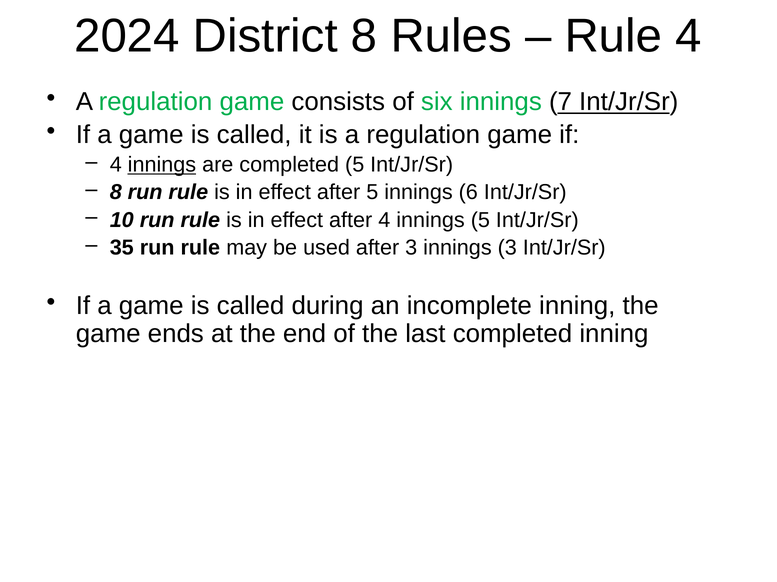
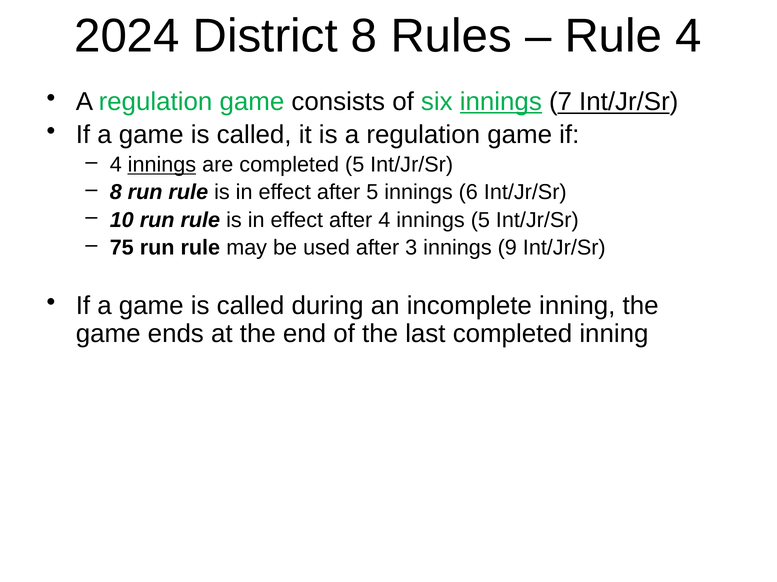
innings at (501, 102) underline: none -> present
35: 35 -> 75
innings 3: 3 -> 9
